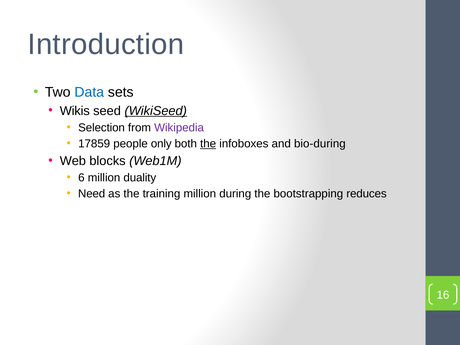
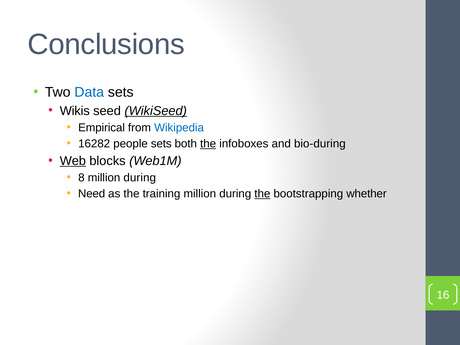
Introduction: Introduction -> Conclusions
Selection: Selection -> Empirical
Wikipedia colour: purple -> blue
17859: 17859 -> 16282
people only: only -> sets
Web underline: none -> present
6: 6 -> 8
duality at (140, 178): duality -> during
the at (262, 194) underline: none -> present
reduces: reduces -> whether
